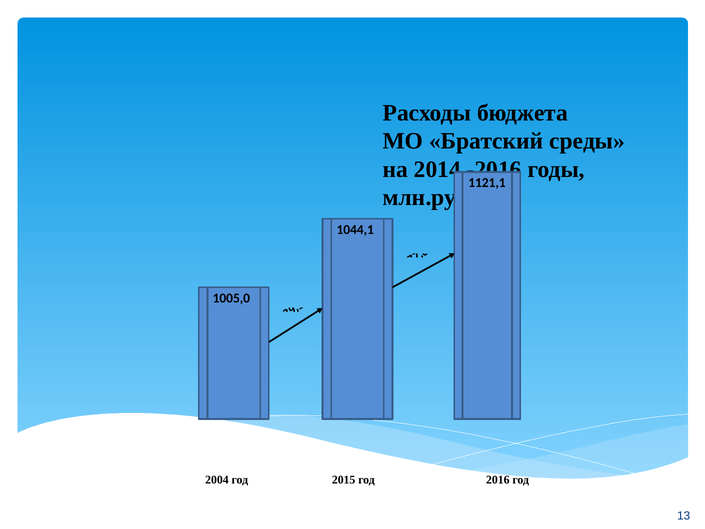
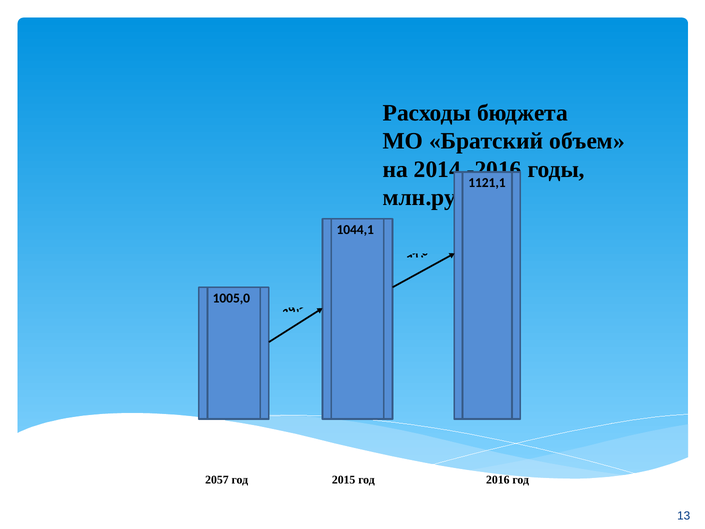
среды: среды -> объем
2004: 2004 -> 2057
